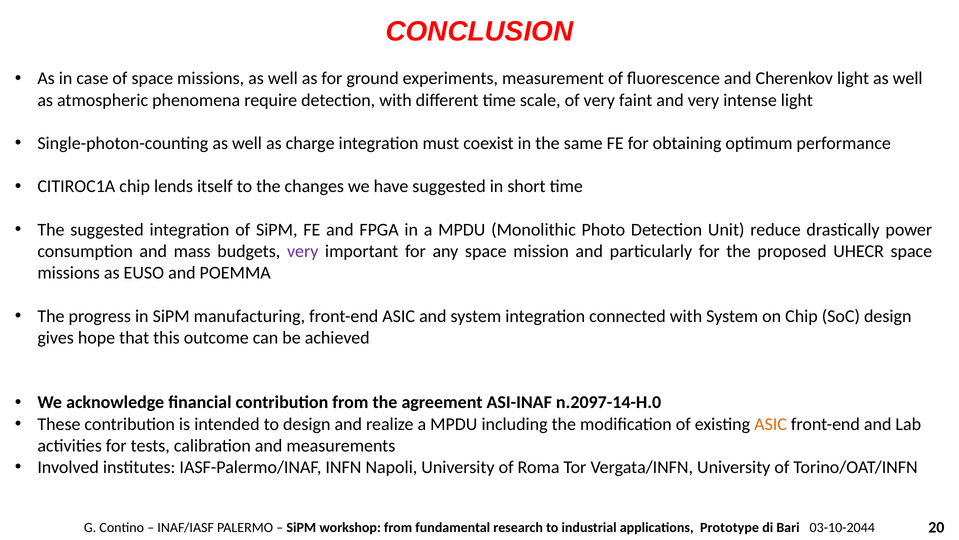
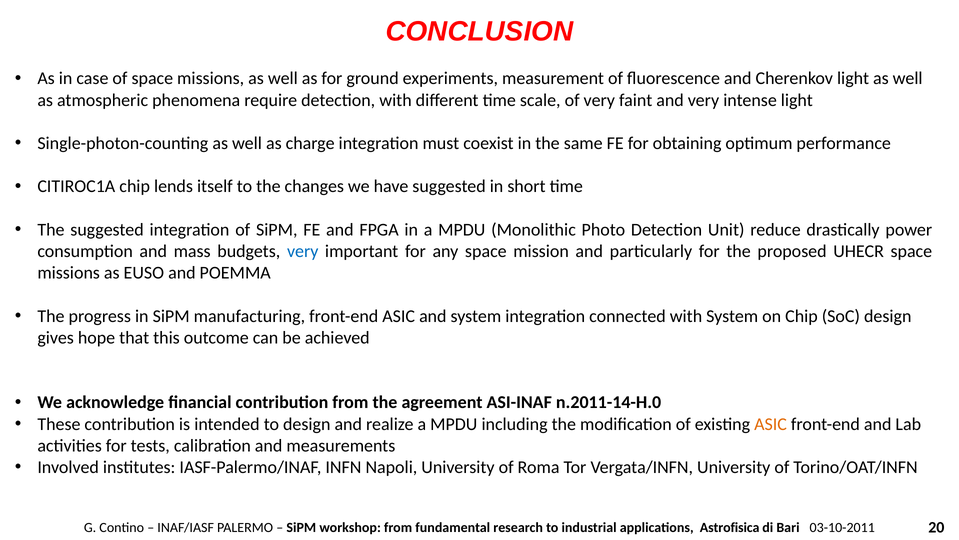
very at (303, 251) colour: purple -> blue
n.2097-14-H.0: n.2097-14-H.0 -> n.2011-14-H.0
Prototype: Prototype -> Astrofisica
03-10-2044: 03-10-2044 -> 03-10-2011
